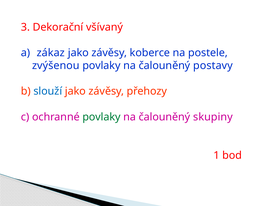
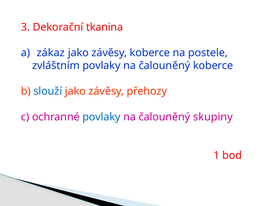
všívaný: všívaný -> tkanina
zvýšenou: zvýšenou -> zvláštním
čalouněný postavy: postavy -> koberce
povlaky at (101, 117) colour: green -> blue
